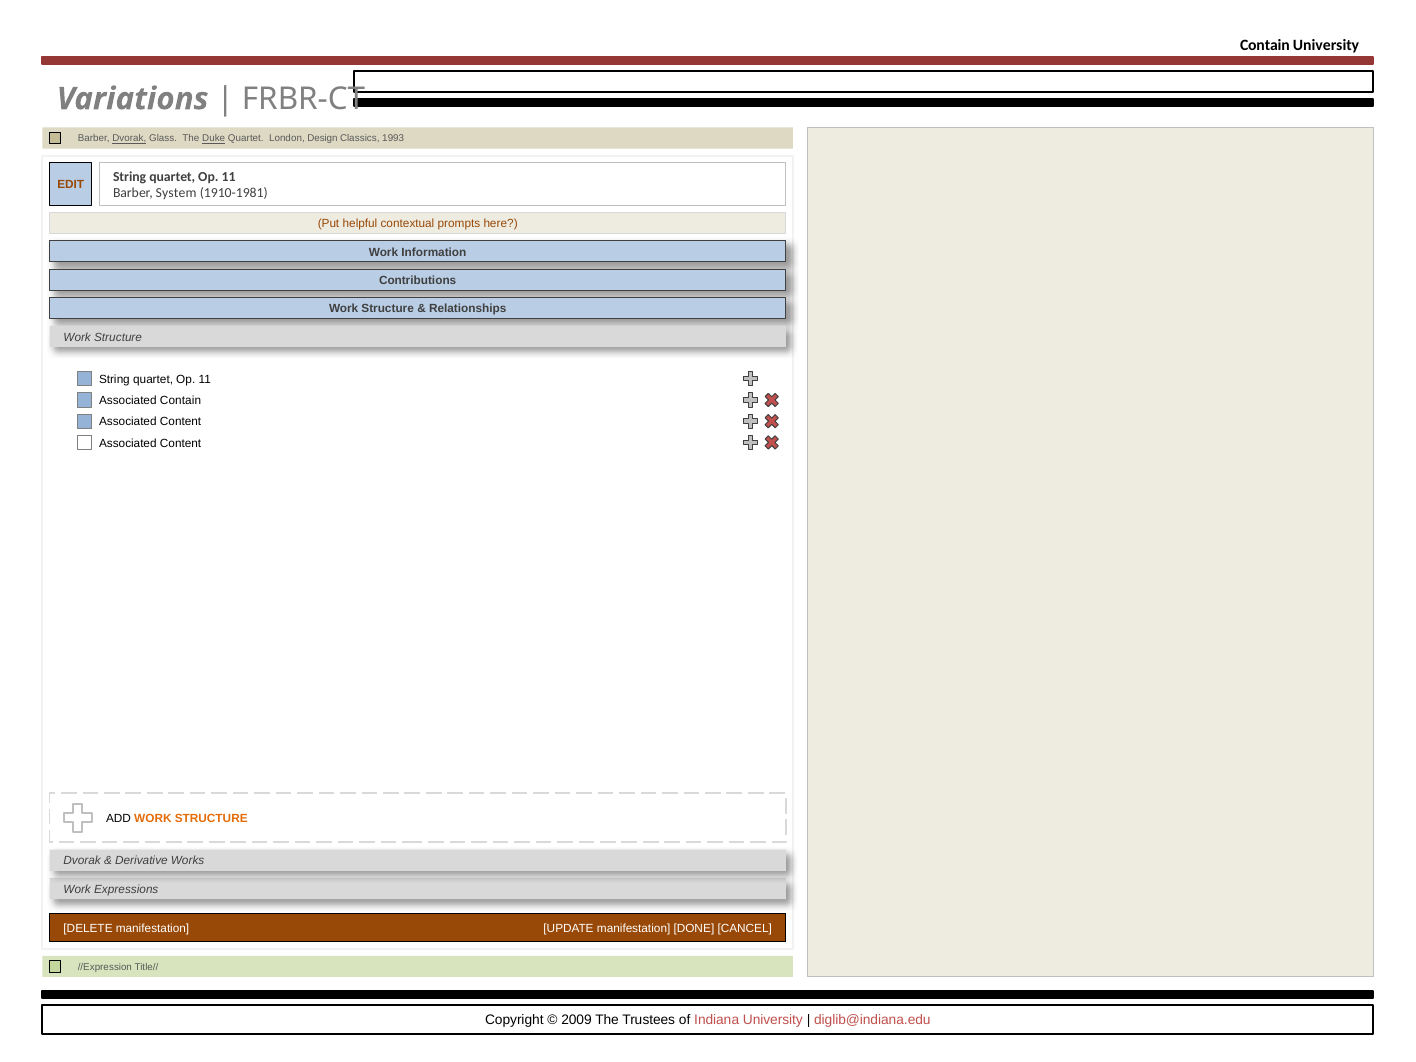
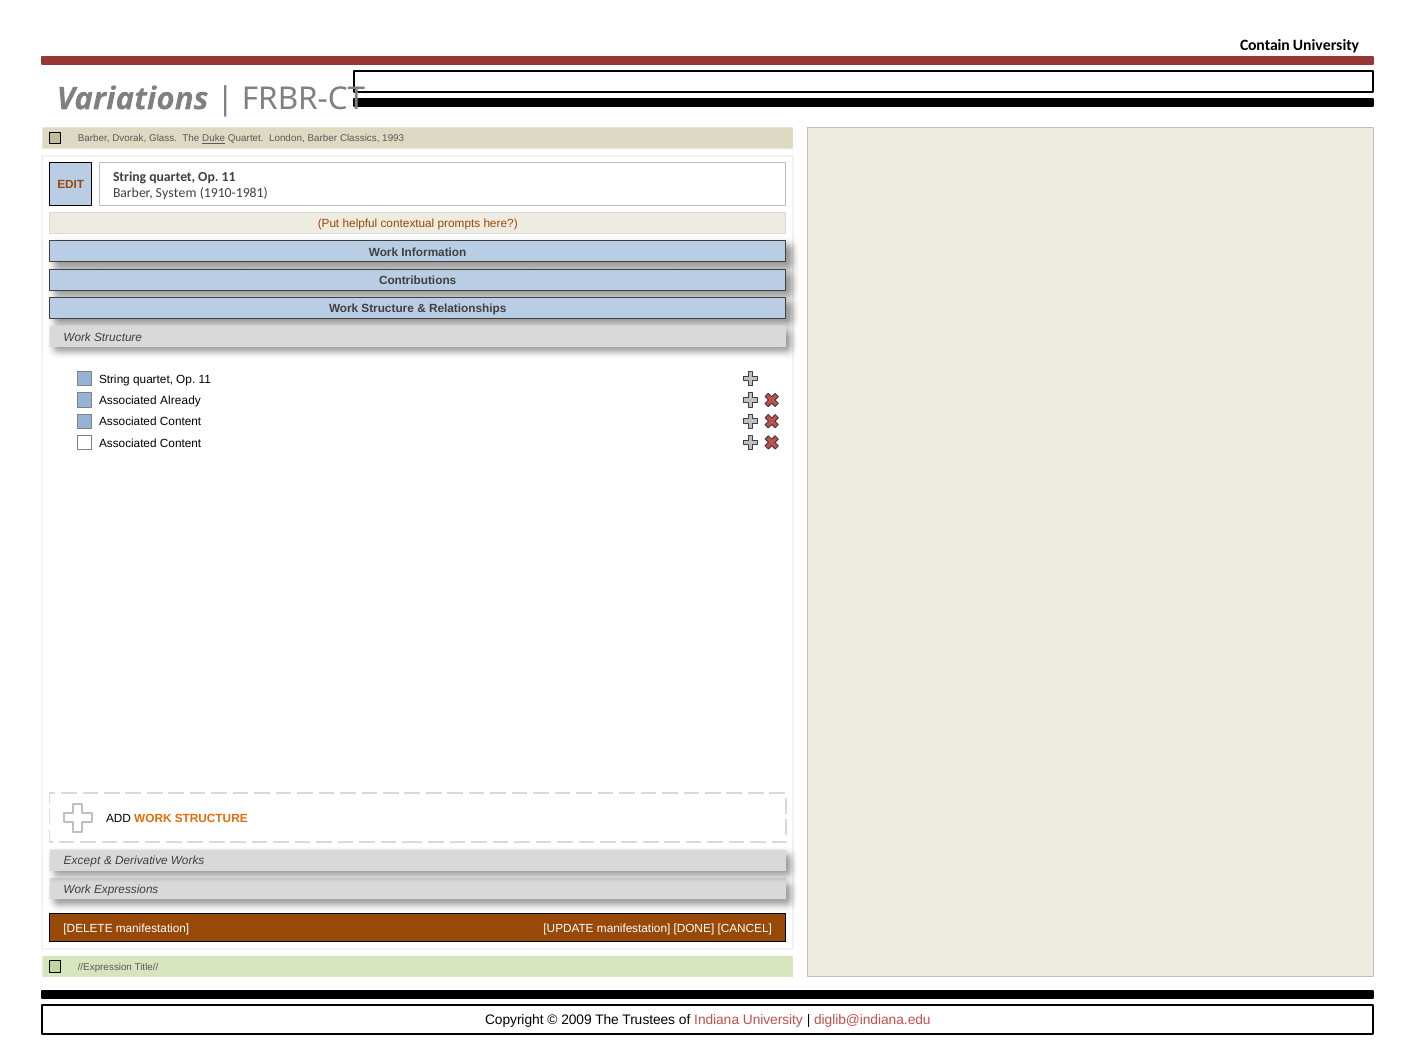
Dvorak at (129, 139) underline: present -> none
London Design: Design -> Barber
Associated Contain: Contain -> Already
Dvorak at (82, 861): Dvorak -> Except
